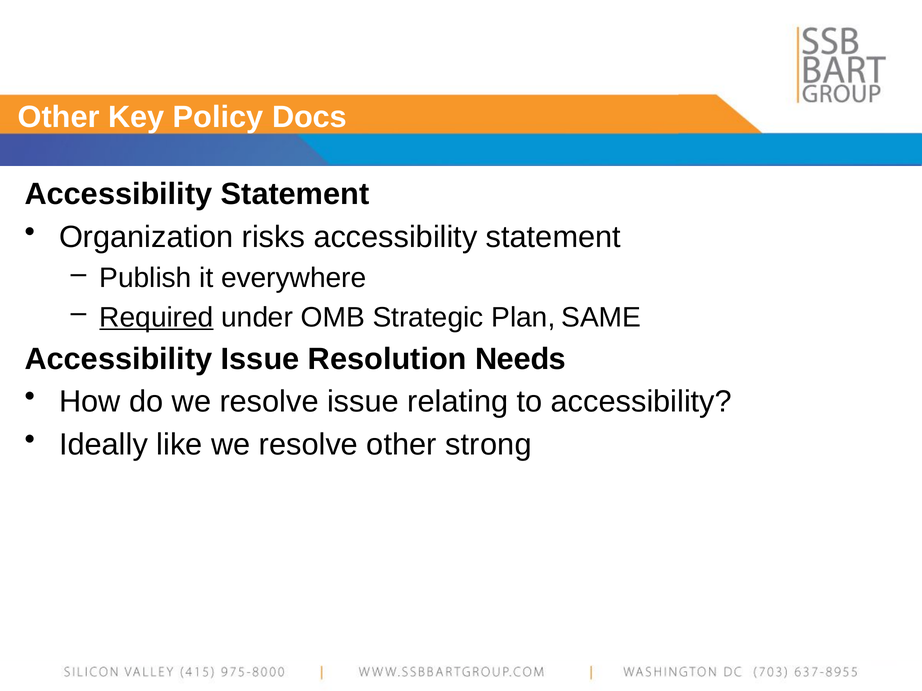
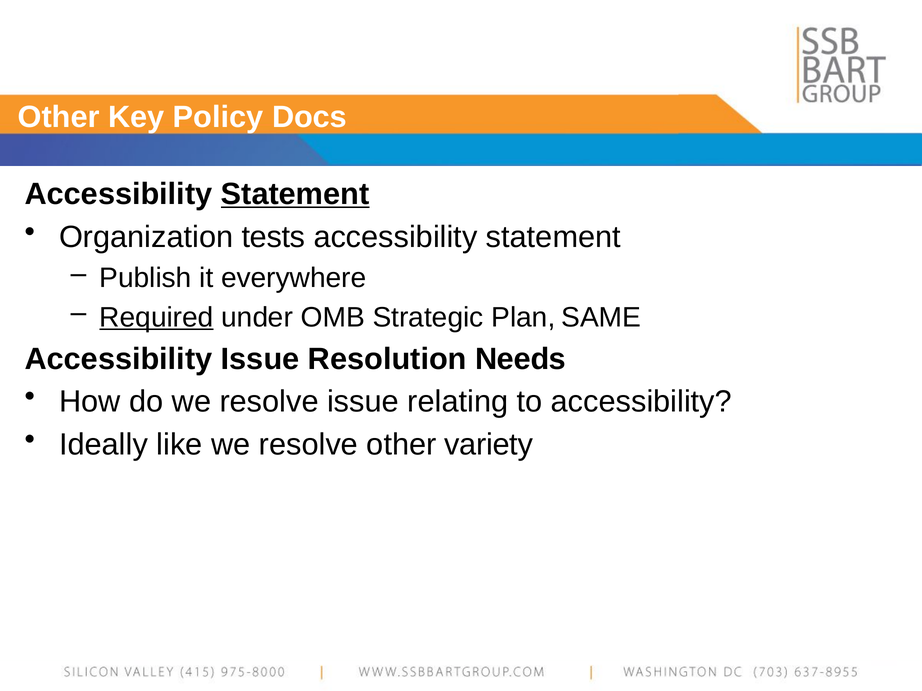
Statement at (295, 194) underline: none -> present
risks: risks -> tests
strong: strong -> variety
